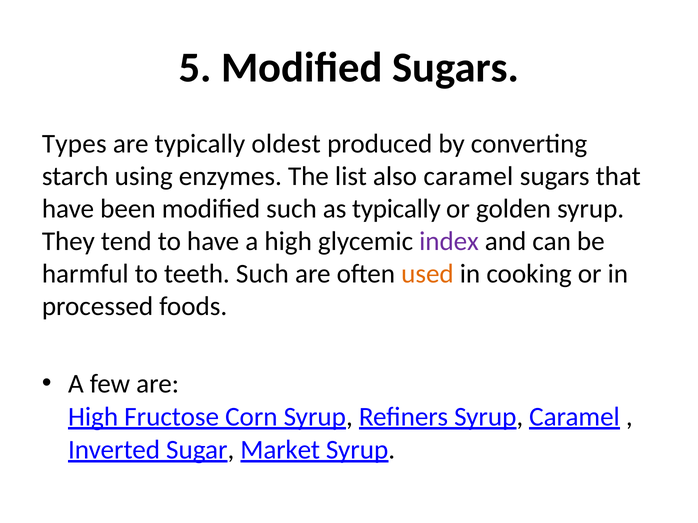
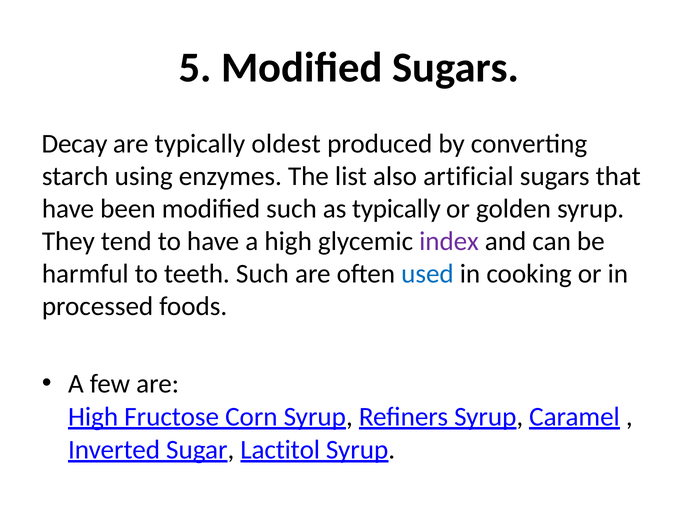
Types: Types -> Decay
also caramel: caramel -> artificial
used colour: orange -> blue
Market: Market -> Lactitol
